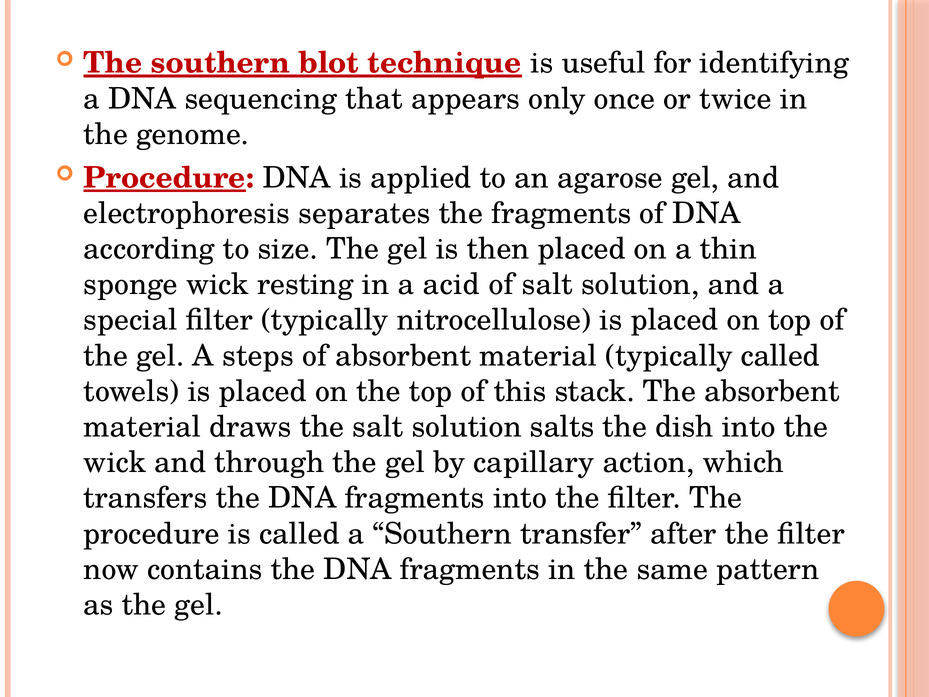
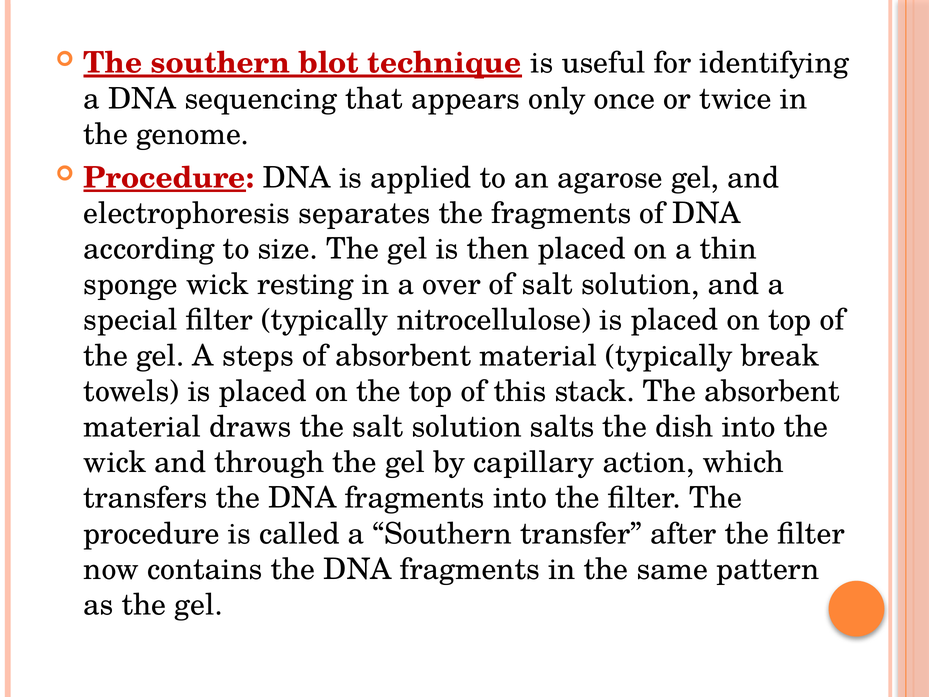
acid: acid -> over
typically called: called -> break
